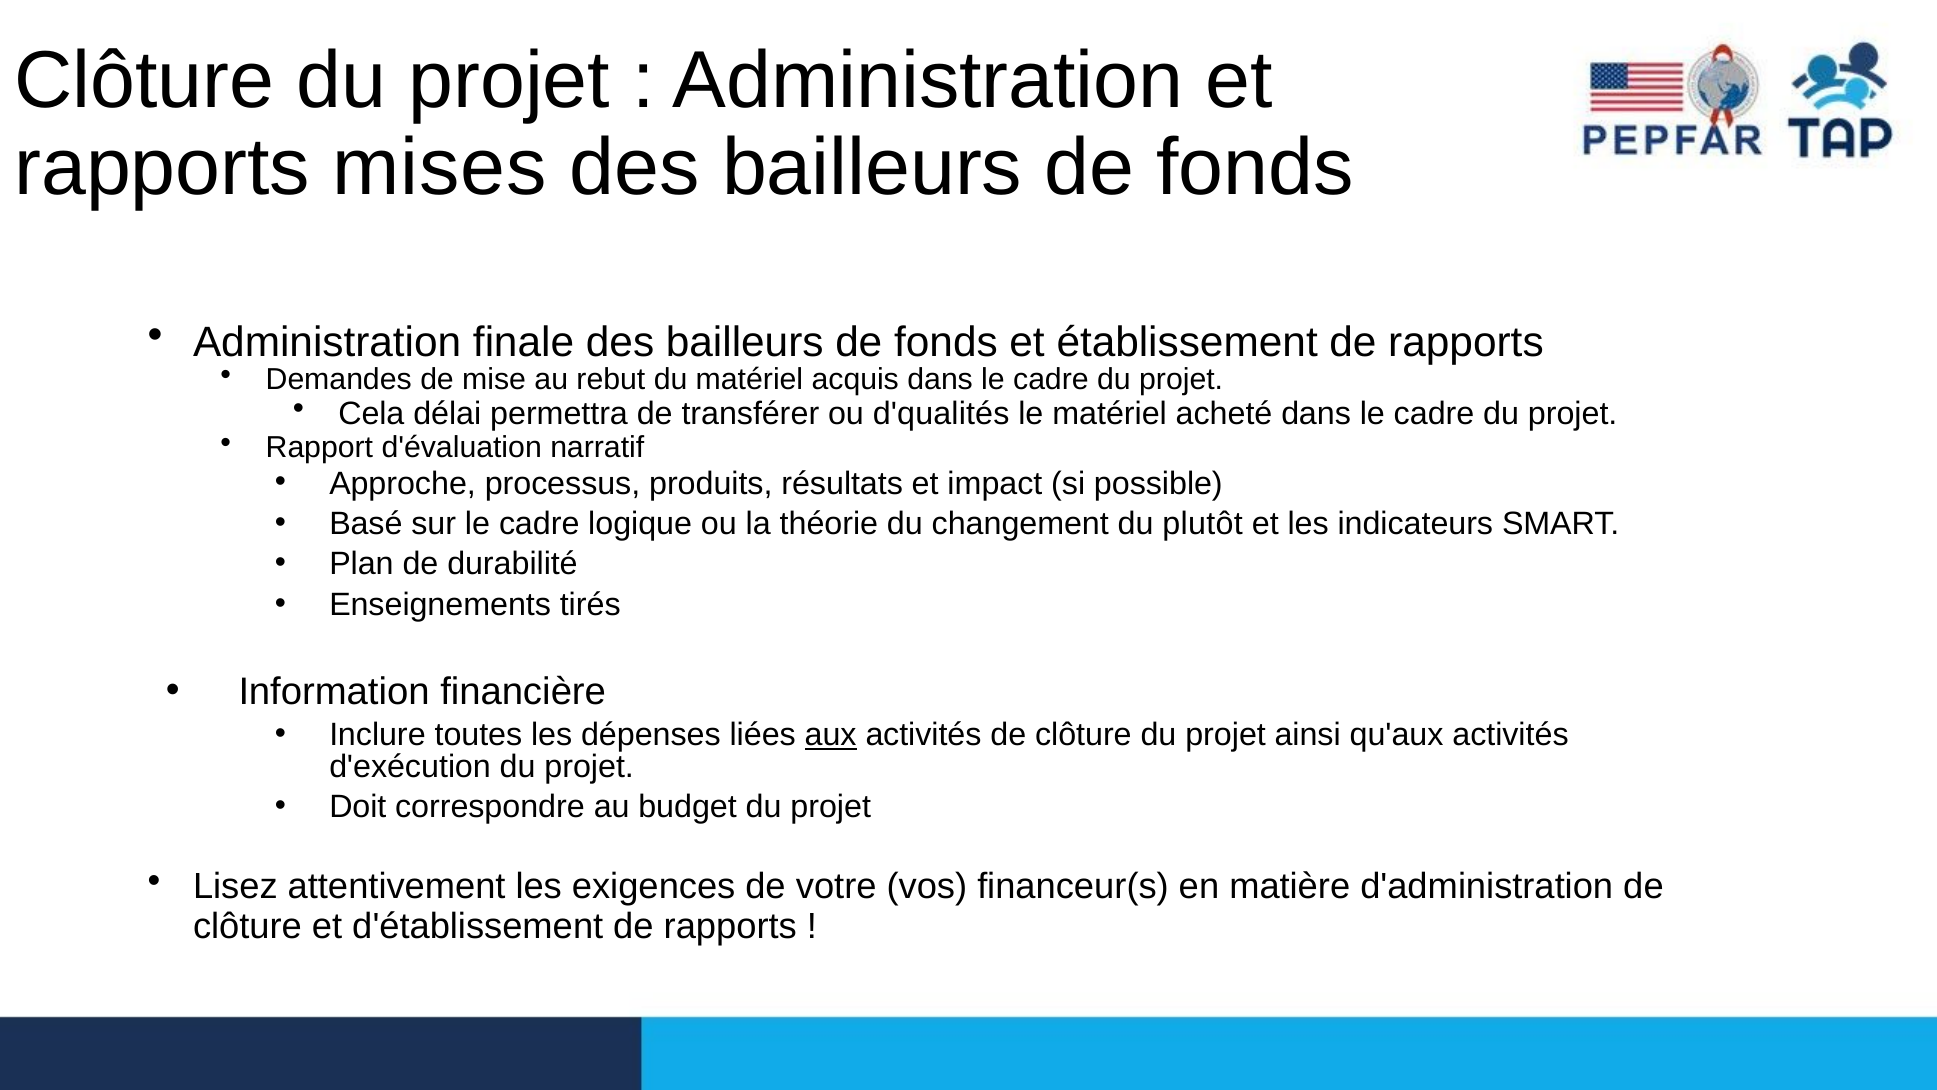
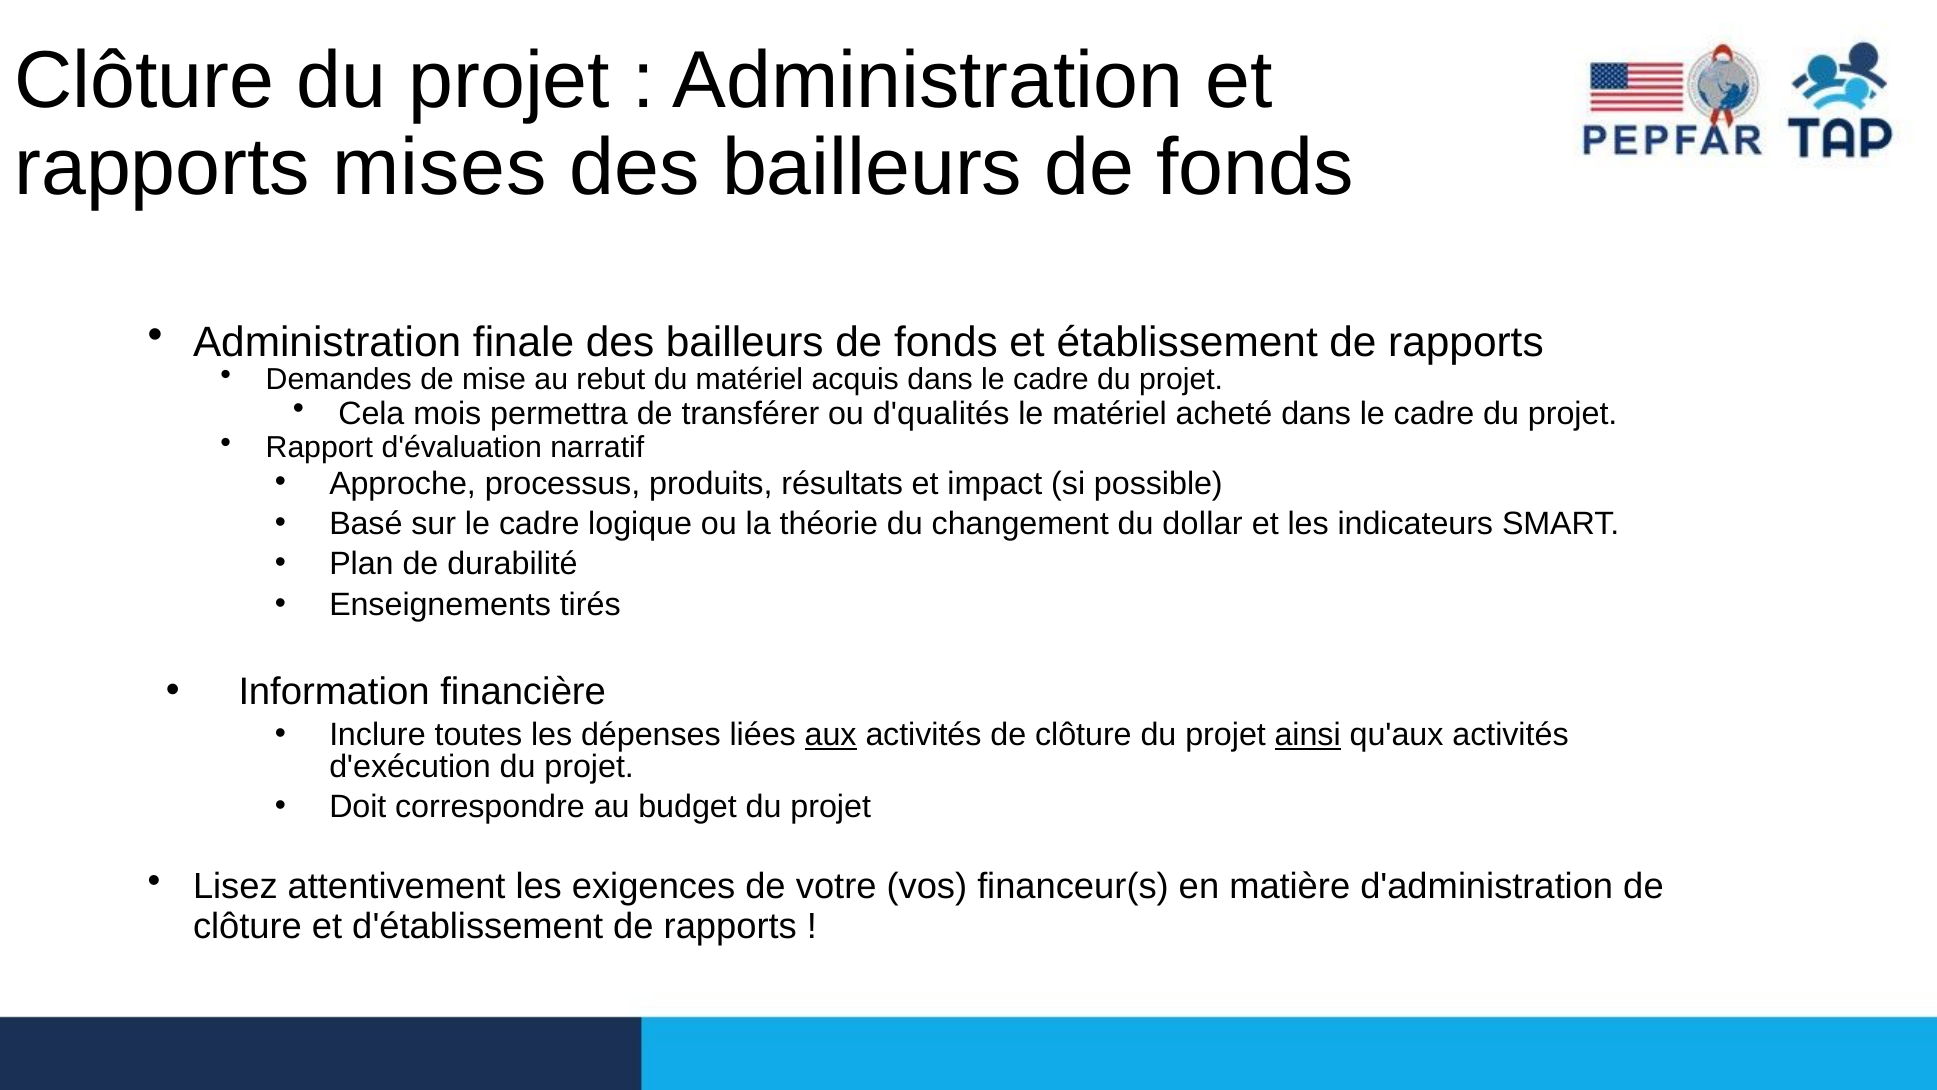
délai: délai -> mois
plutôt: plutôt -> dollar
ainsi underline: none -> present
